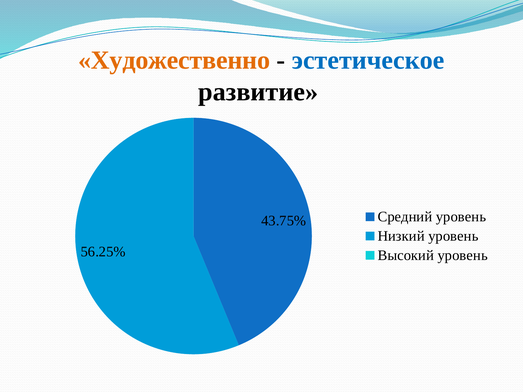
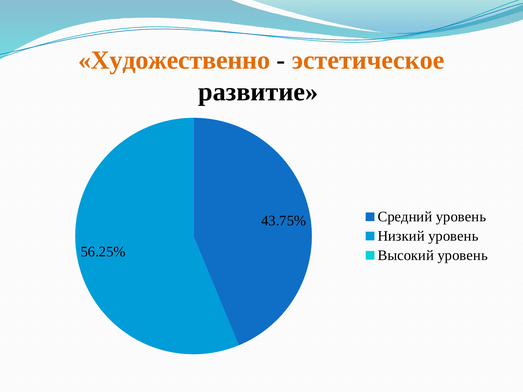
эстетическое colour: blue -> orange
